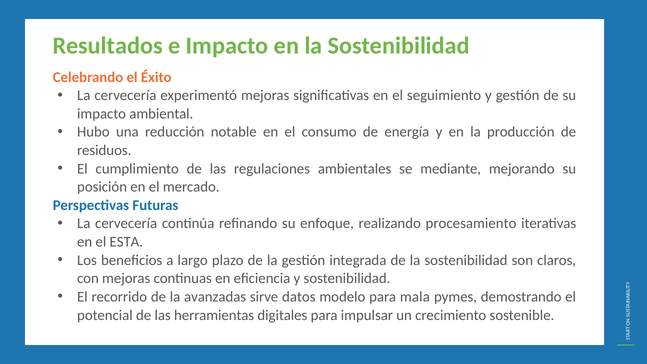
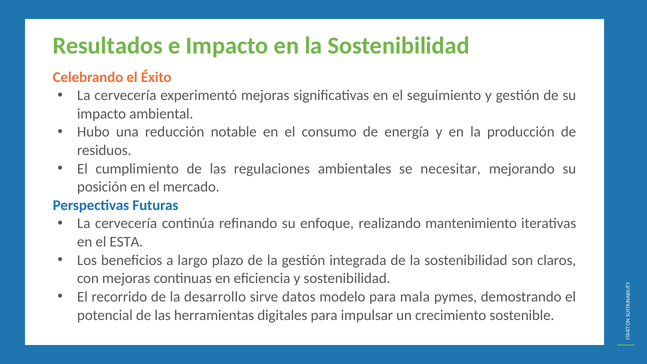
mediante: mediante -> necesitar
procesamiento: procesamiento -> mantenimiento
avanzadas: avanzadas -> desarrollo
